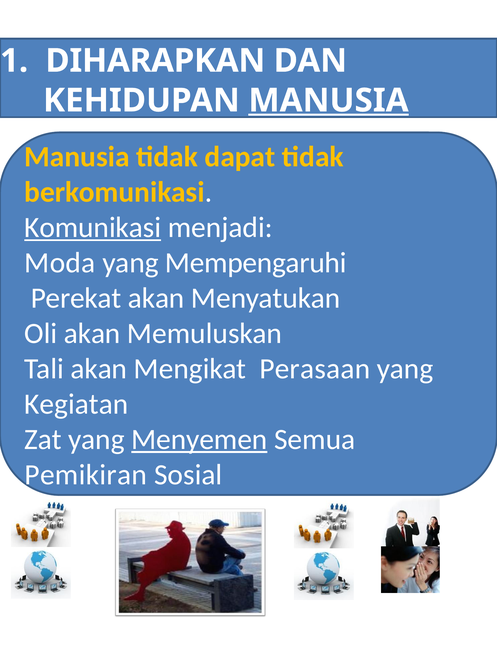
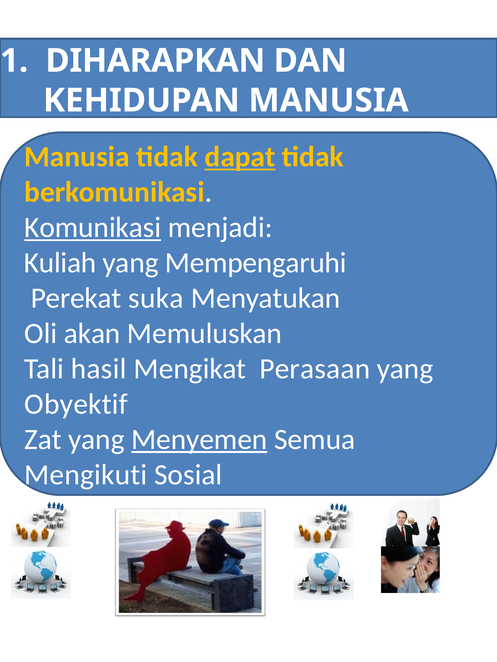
MANUSIA at (329, 101) underline: present -> none
dapat underline: none -> present
Moda: Moda -> Kuliah
Perekat akan: akan -> suka
Tali akan: akan -> hasil
Kegiatan: Kegiatan -> Obyektif
Pemikiran: Pemikiran -> Mengikuti
